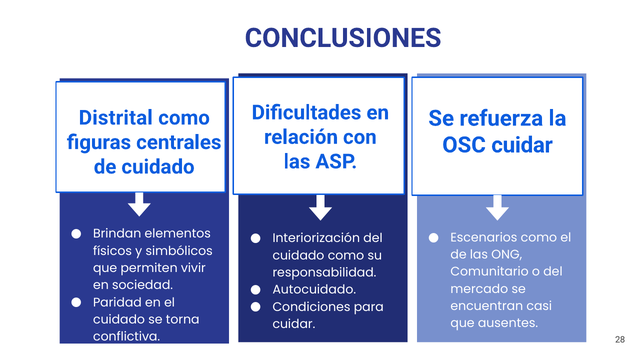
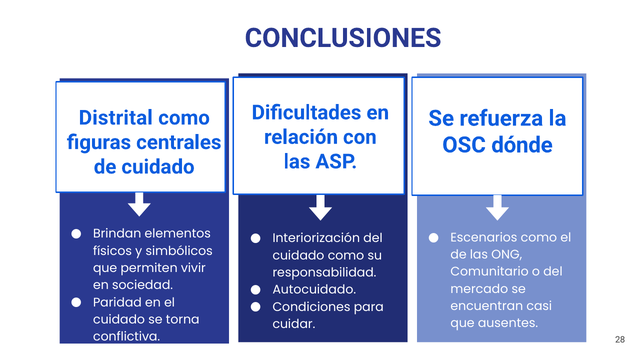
OSC cuidar: cuidar -> dónde
